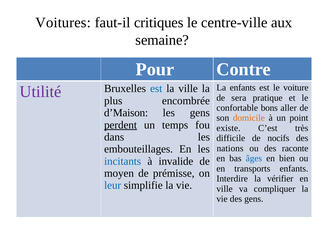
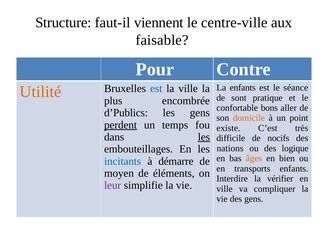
Voitures: Voitures -> Structure
critiques: critiques -> viennent
semaine: semaine -> faisable
voiture: voiture -> séance
Utilité colour: purple -> orange
sera: sera -> sont
d’Maison: d’Maison -> d’Publics
les at (204, 137) underline: none -> present
raconte: raconte -> logique
âges colour: blue -> orange
invalide: invalide -> démarre
prémisse: prémisse -> éléments
leur colour: blue -> purple
